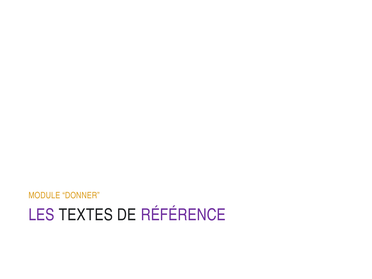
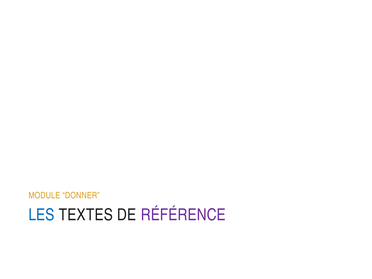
LES colour: purple -> blue
